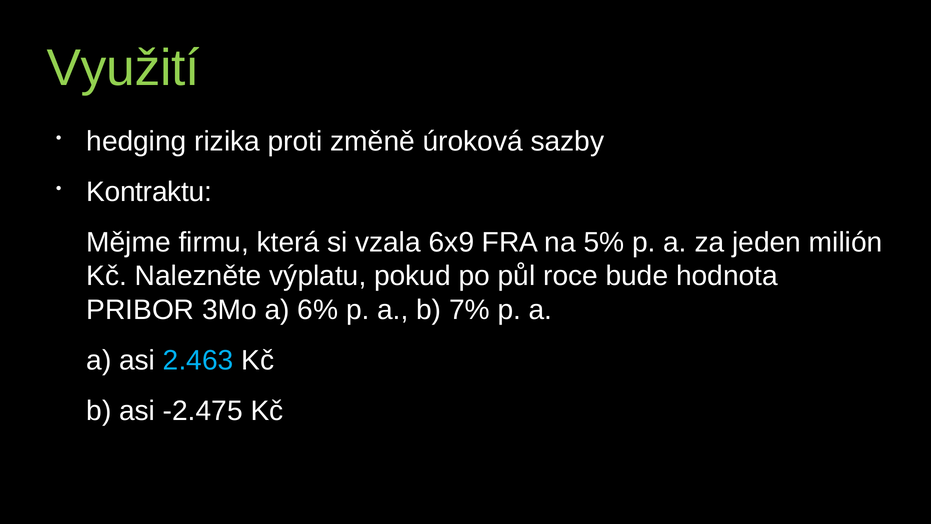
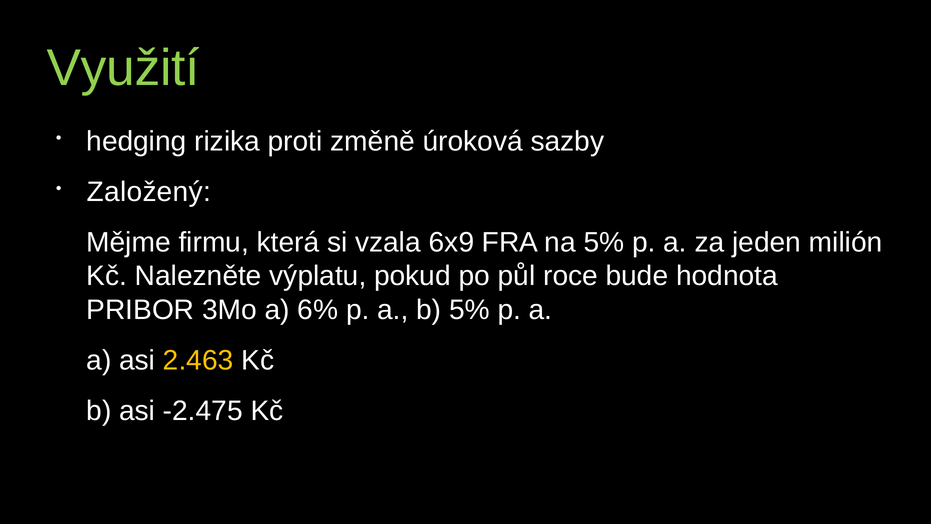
Kontraktu: Kontraktu -> Založený
b 7%: 7% -> 5%
2.463 colour: light blue -> yellow
